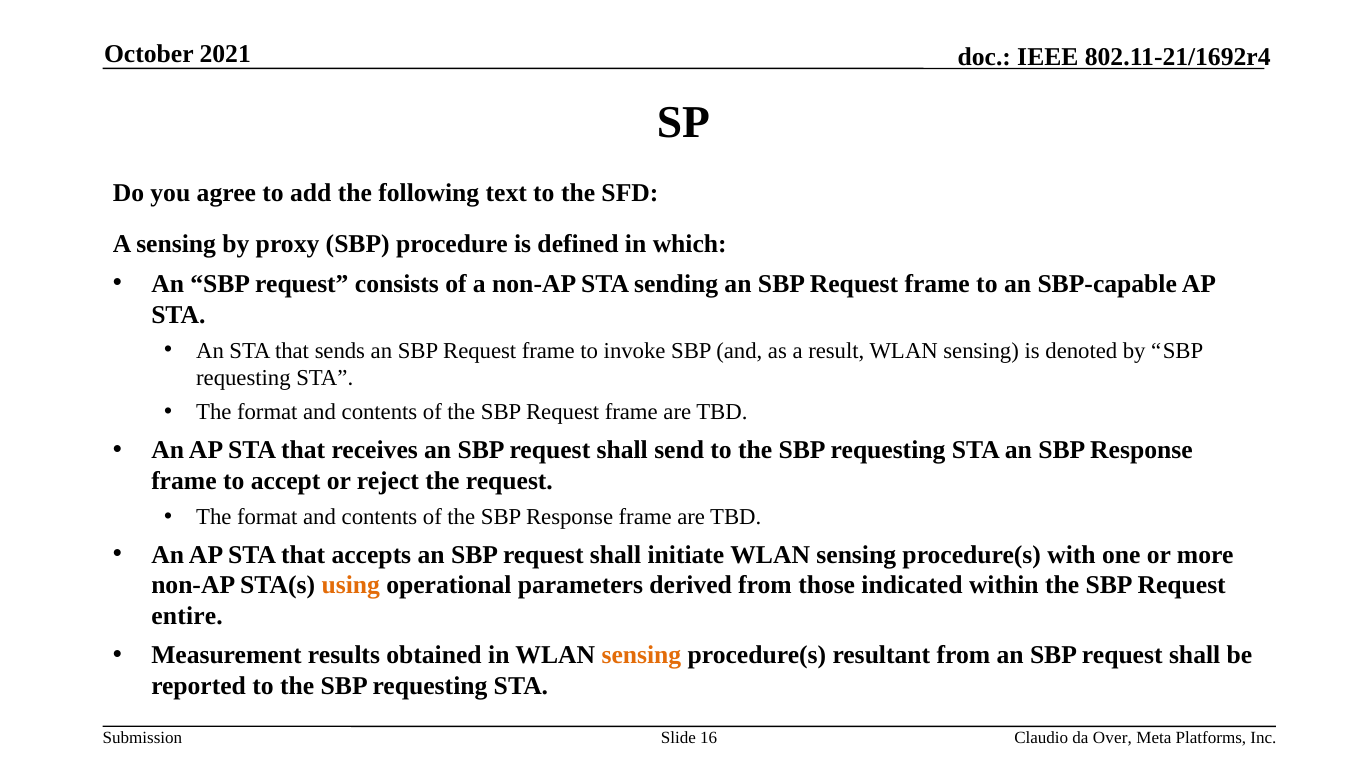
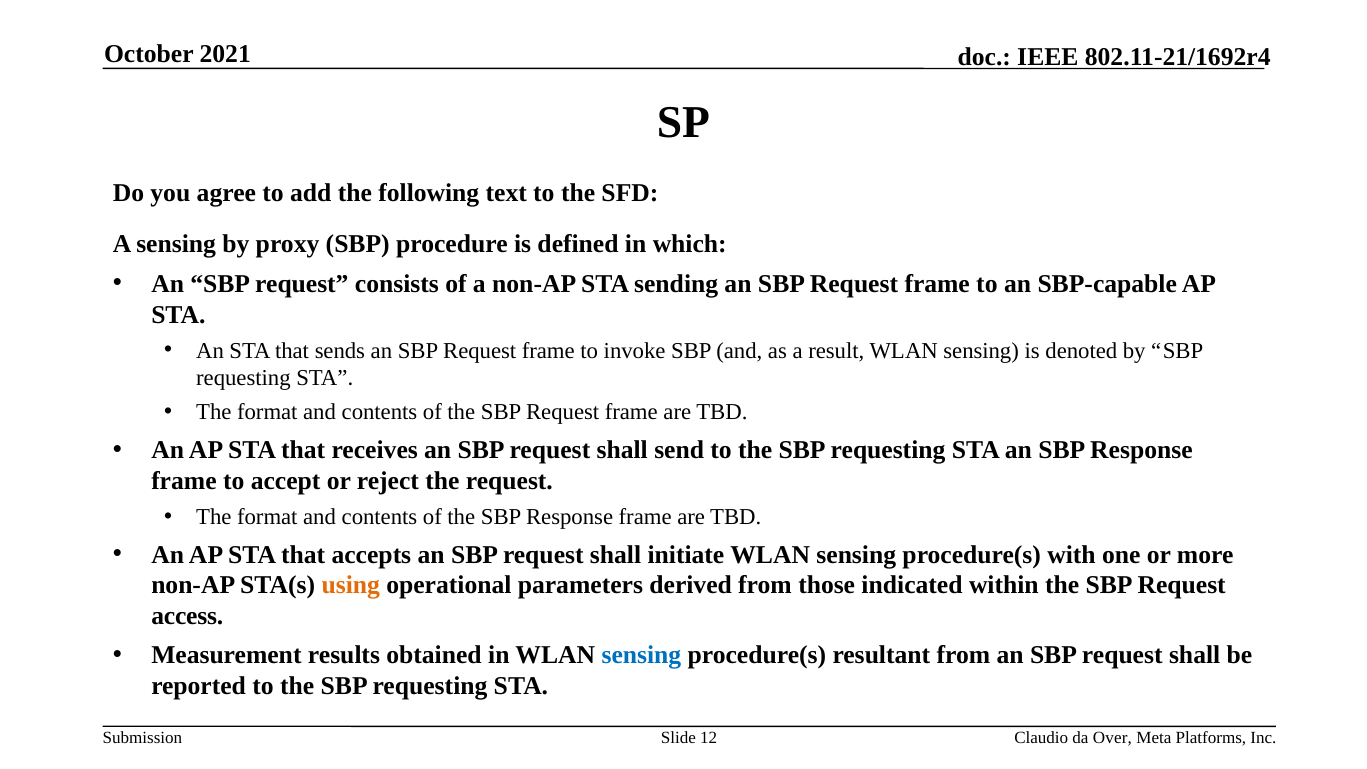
entire: entire -> access
sensing at (641, 655) colour: orange -> blue
16: 16 -> 12
